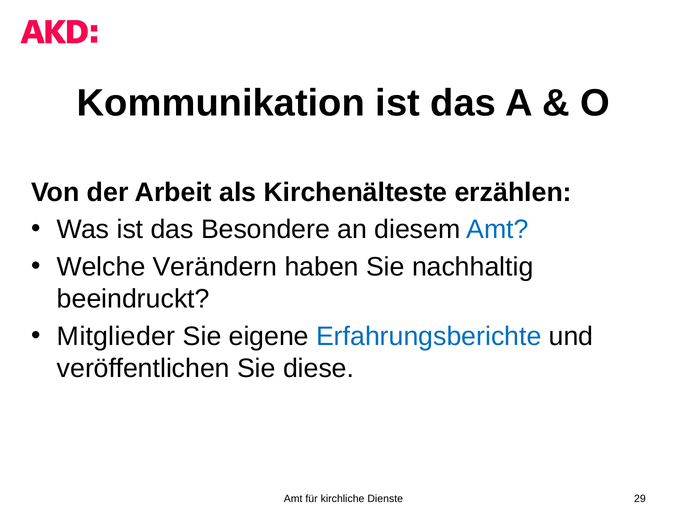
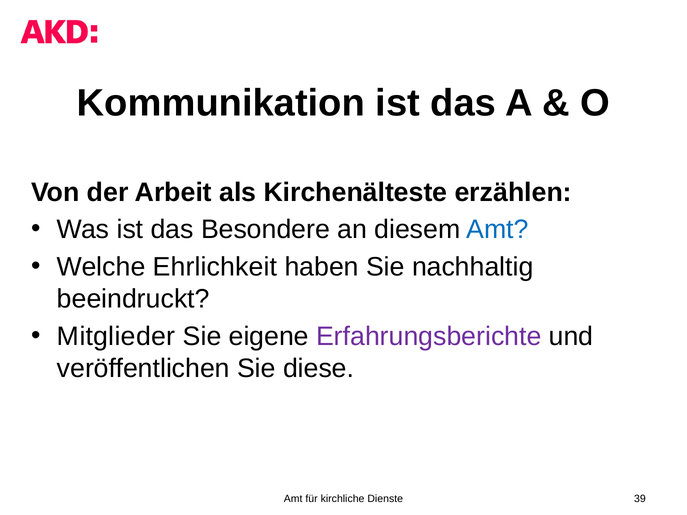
Verändern: Verändern -> Ehrlichkeit
Erfahrungsberichte colour: blue -> purple
29: 29 -> 39
